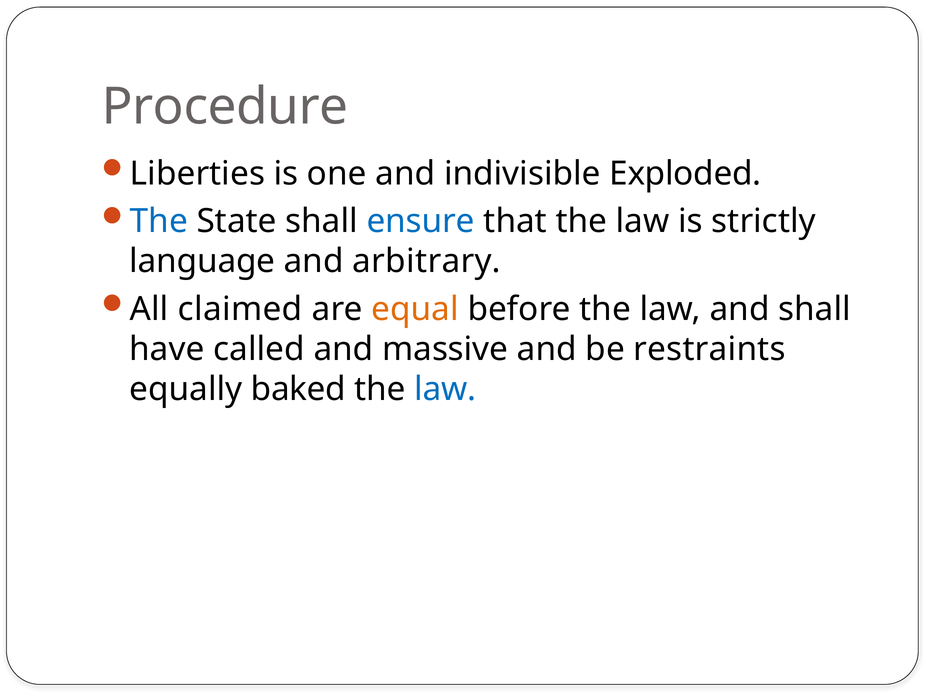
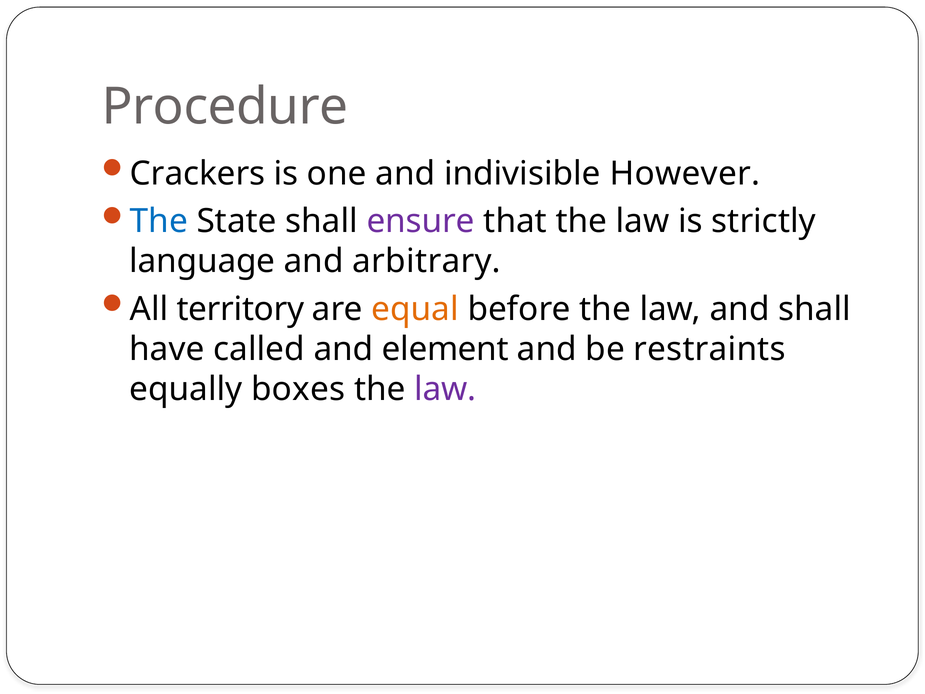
Liberties: Liberties -> Crackers
Exploded: Exploded -> However
ensure colour: blue -> purple
claimed: claimed -> territory
massive: massive -> element
baked: baked -> boxes
law at (445, 389) colour: blue -> purple
